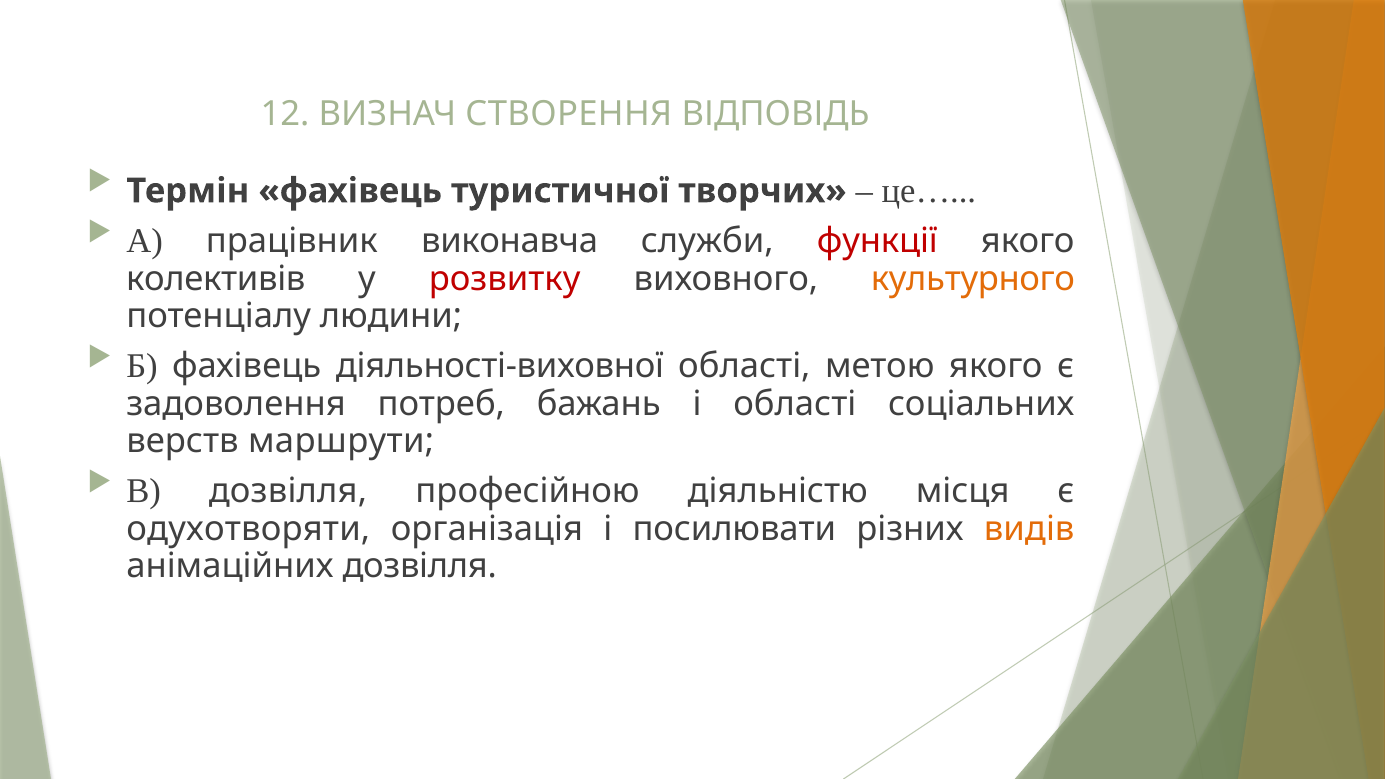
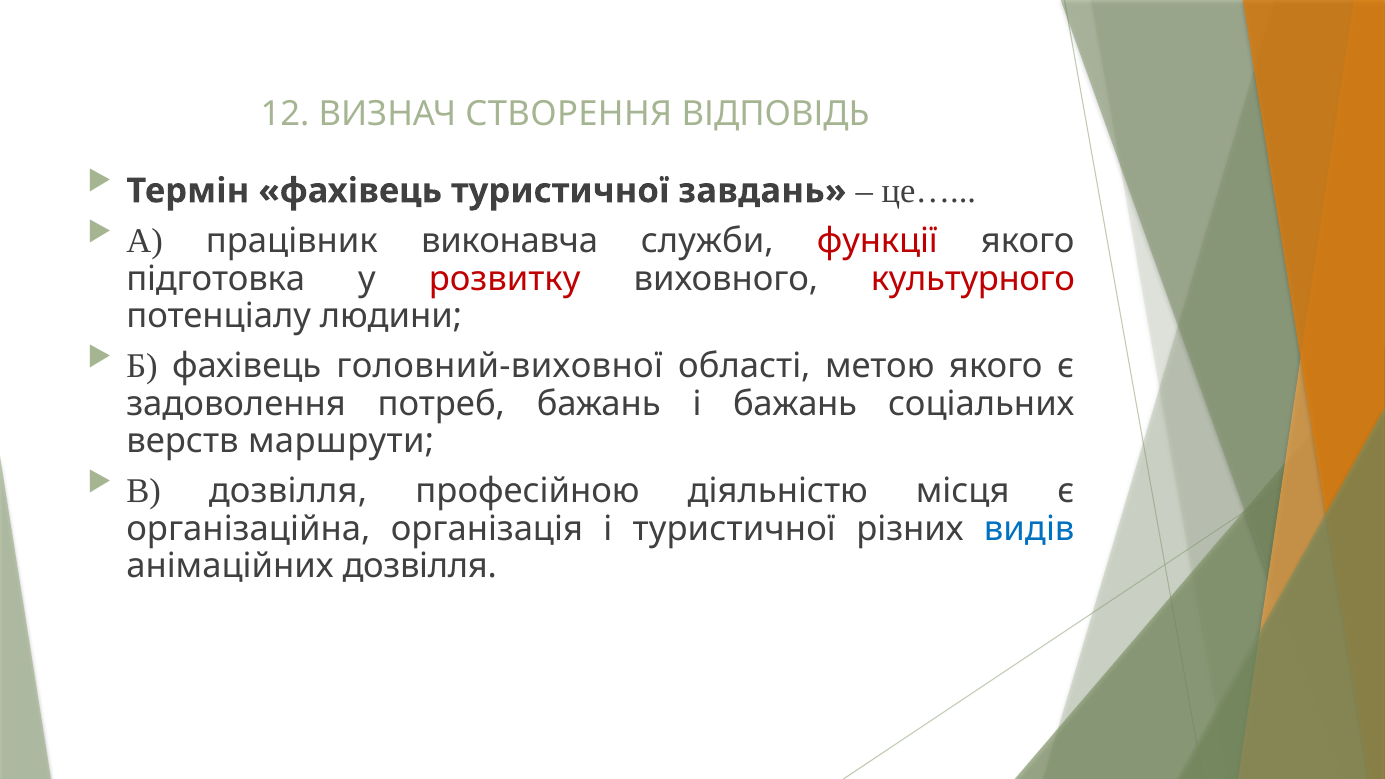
творчих: творчих -> завдань
колективів: колективів -> підготовка
культурного colour: orange -> red
діяльності-виховної: діяльності-виховної -> головний-виховної
і області: області -> бажань
одухотворяти: одухотворяти -> організаційна
і посилювати: посилювати -> туристичної
видів colour: orange -> blue
